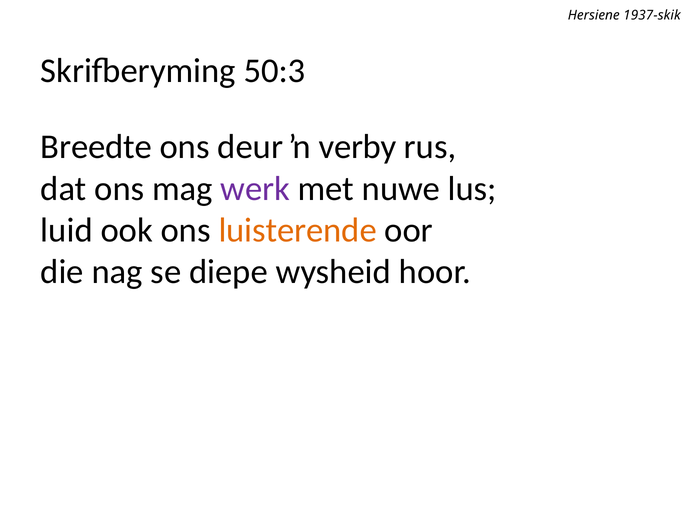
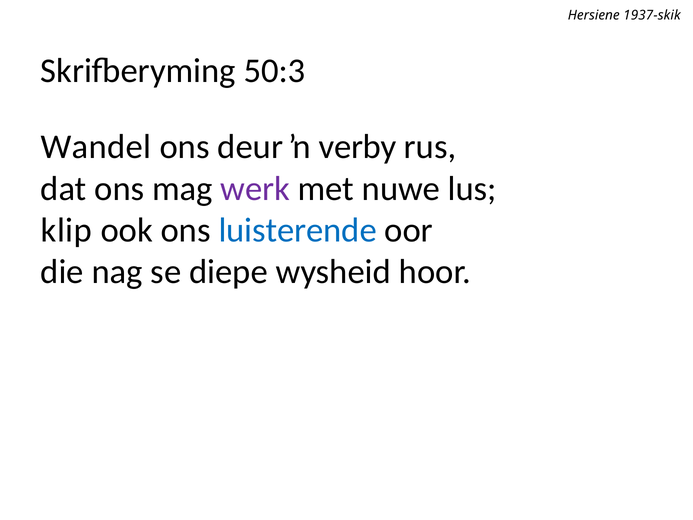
Breedte: Breedte -> Wandel
luid: luid -> klip
luisterende colour: orange -> blue
